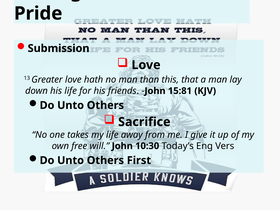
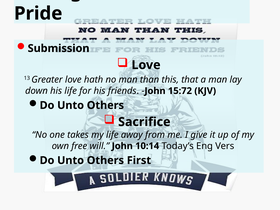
15:81: 15:81 -> 15:72
10:30: 10:30 -> 10:14
